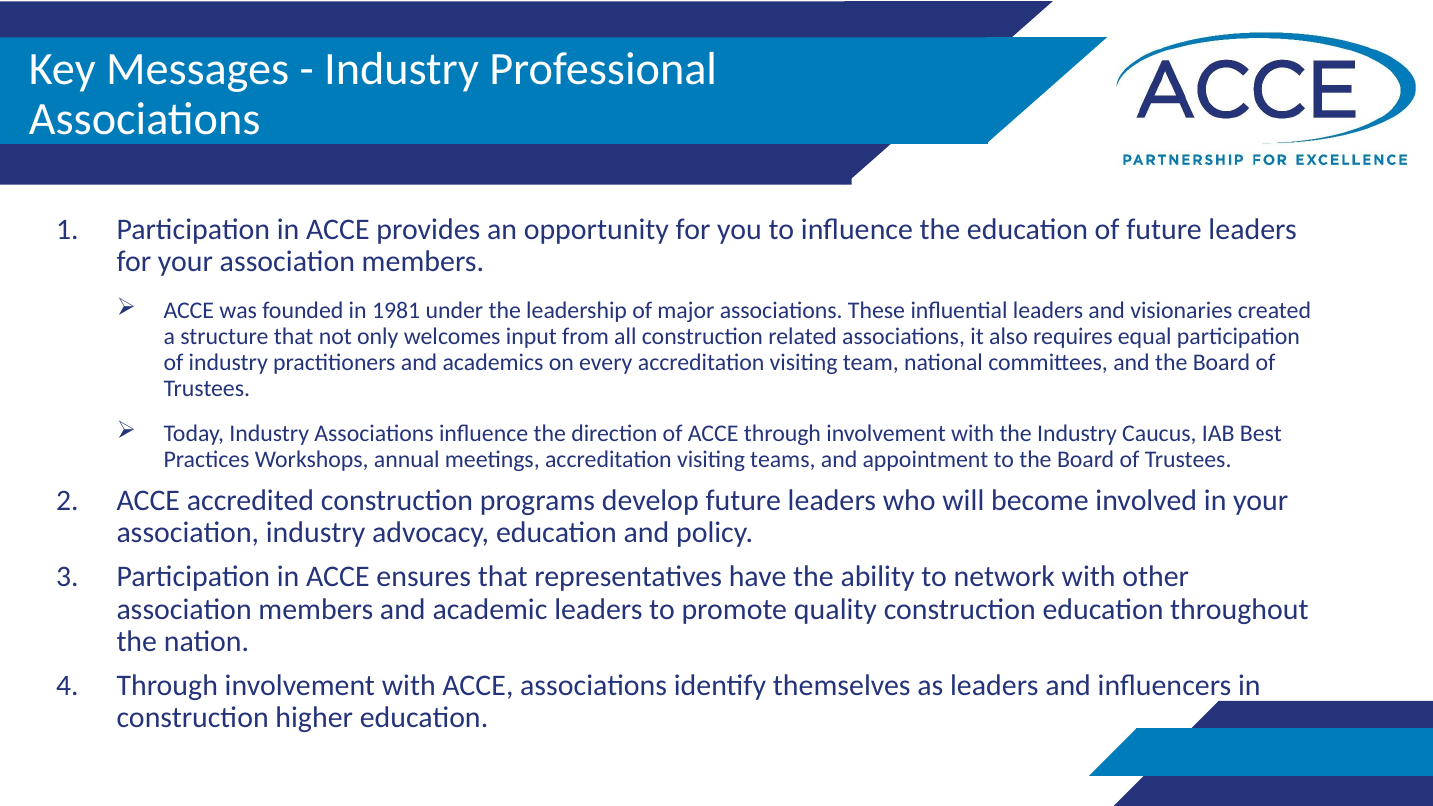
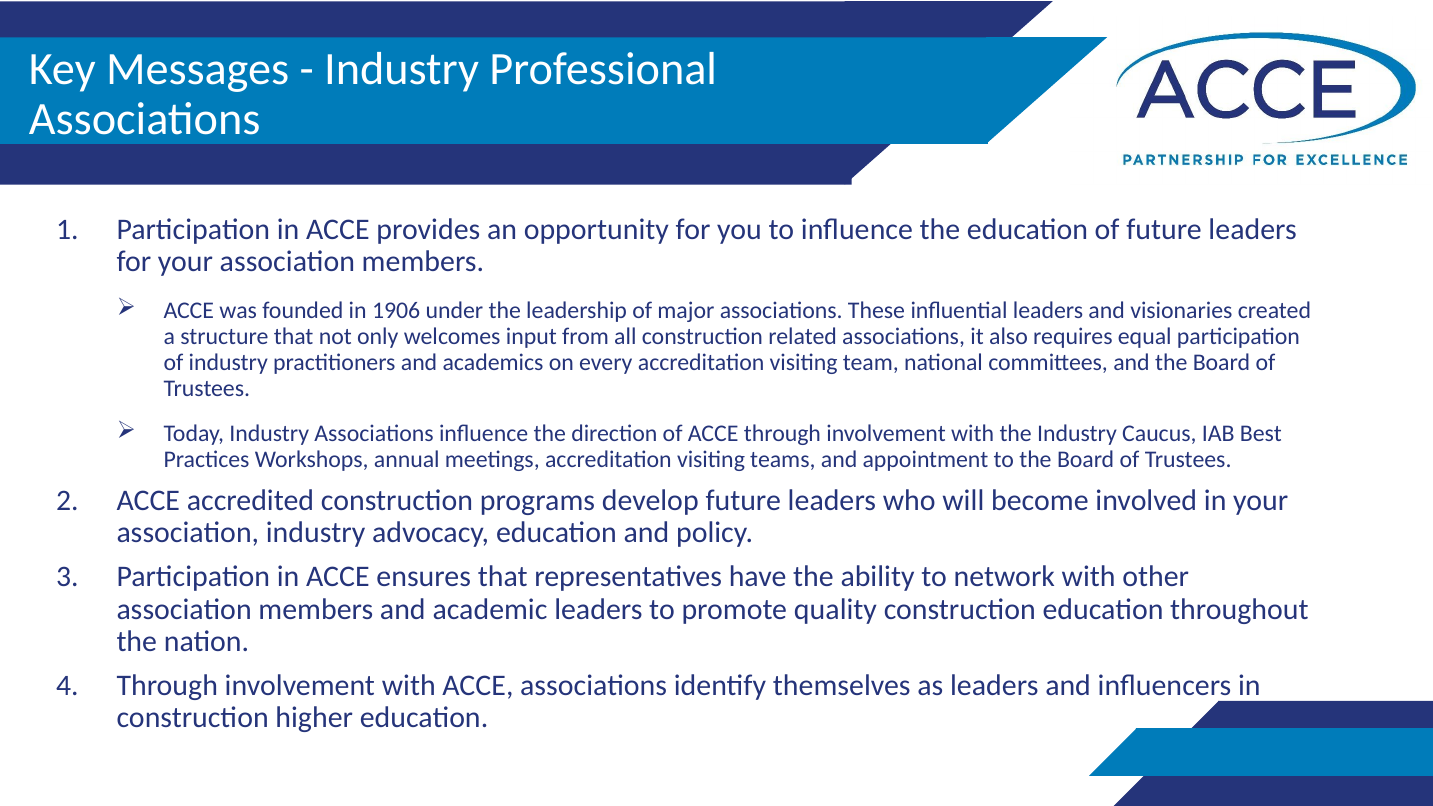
1981: 1981 -> 1906
